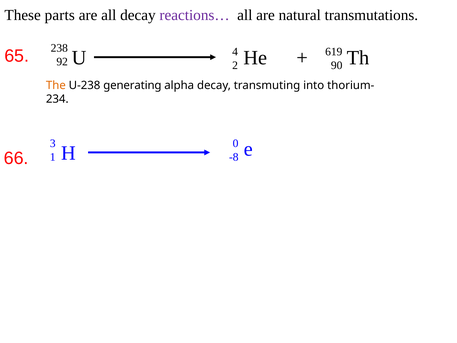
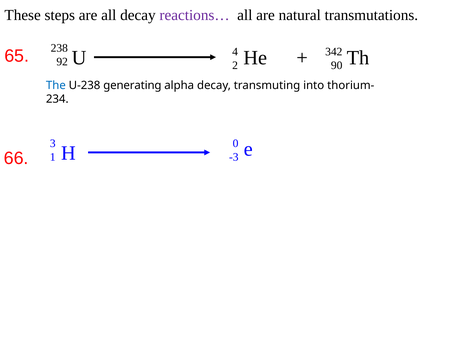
parts: parts -> steps
619: 619 -> 342
The colour: orange -> blue
-8: -8 -> -3
